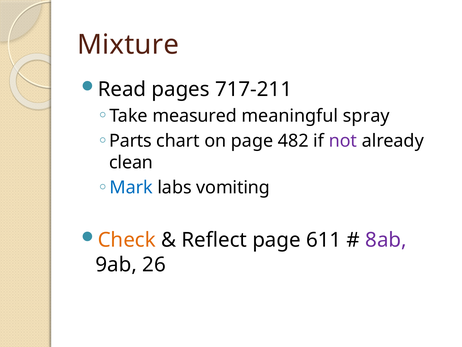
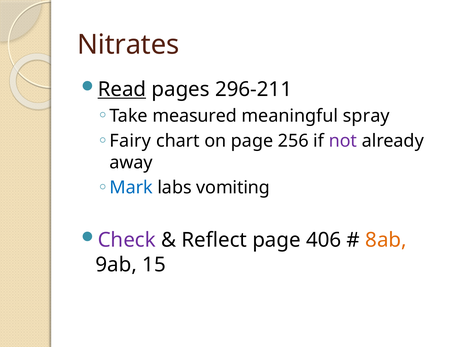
Mixture: Mixture -> Nitrates
Read underline: none -> present
717-211: 717-211 -> 296-211
Parts: Parts -> Fairy
482: 482 -> 256
clean: clean -> away
Check colour: orange -> purple
611: 611 -> 406
8ab colour: purple -> orange
26: 26 -> 15
